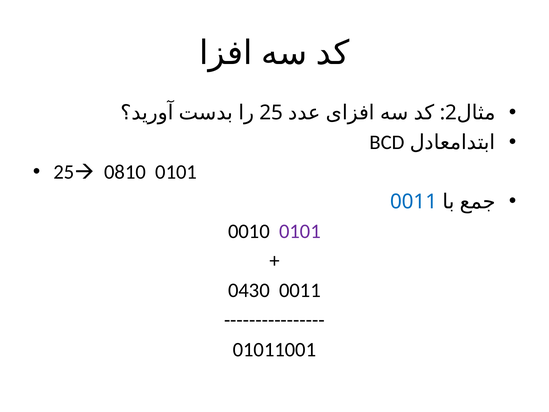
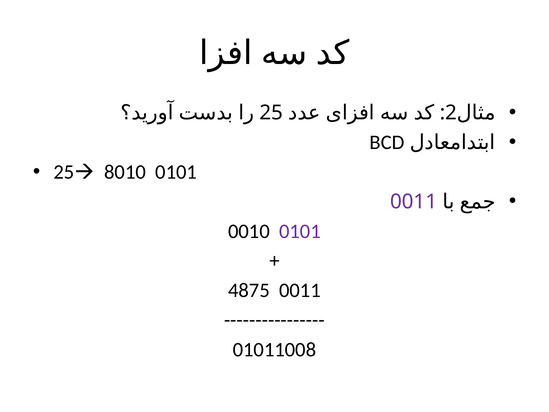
0810: 0810 -> 8010
0011 at (414, 201) colour: blue -> purple
0430: 0430 -> 4875
01011001: 01011001 -> 01011008
